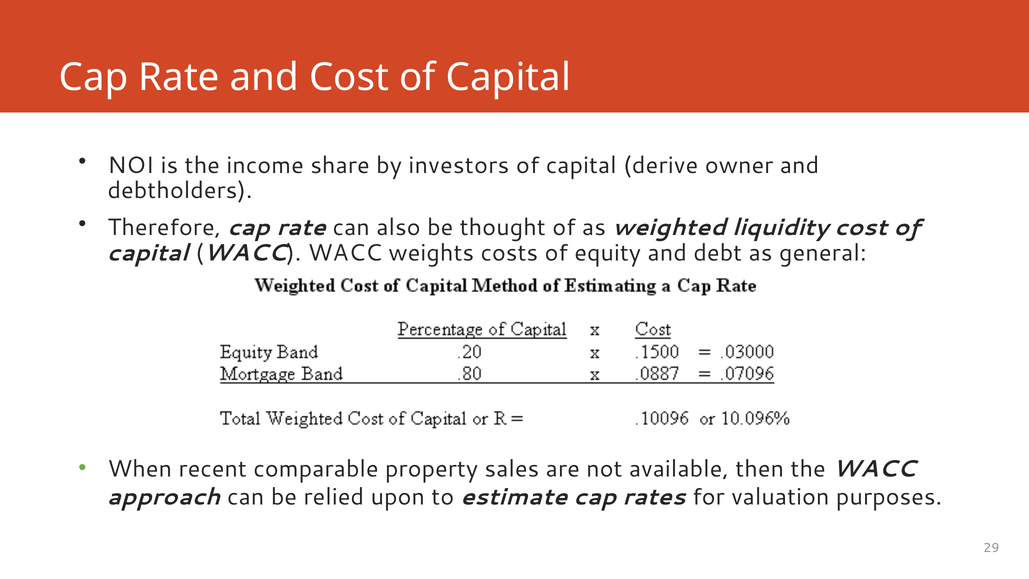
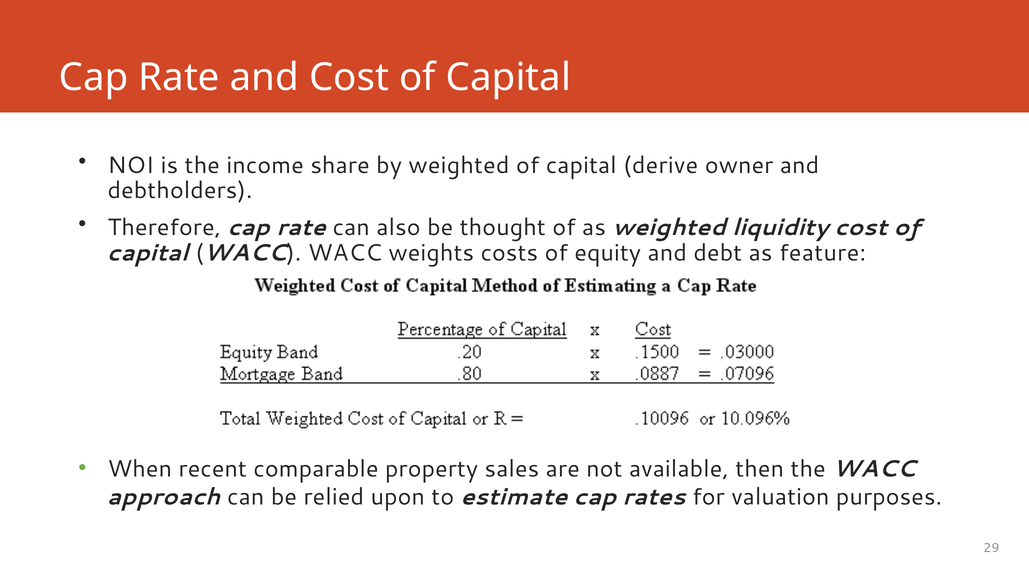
by investors: investors -> weighted
general: general -> feature
